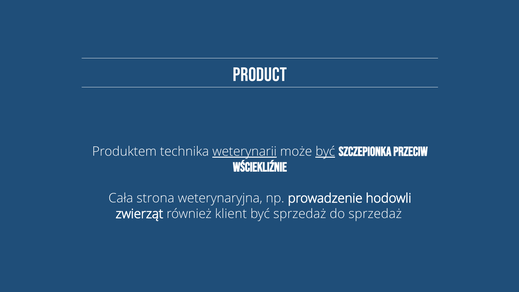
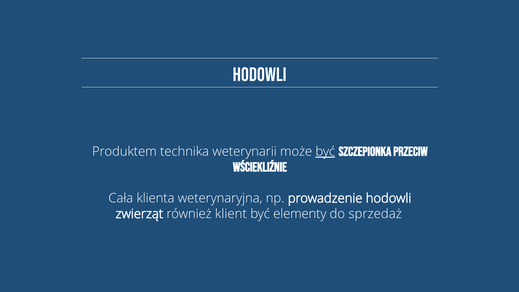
product at (260, 75): product -> hodowli
weterynarii underline: present -> none
strona: strona -> klienta
być sprzedaż: sprzedaż -> elementy
